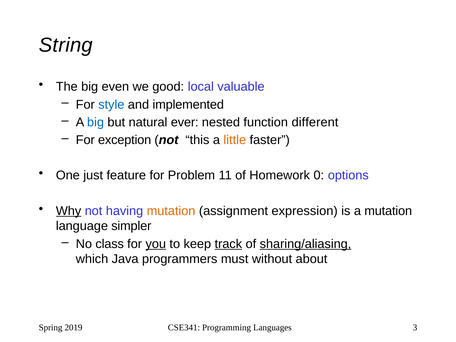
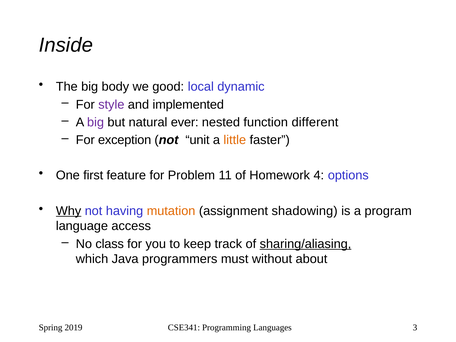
String: String -> Inside
even: even -> body
valuable: valuable -> dynamic
style colour: blue -> purple
big at (96, 122) colour: blue -> purple
this: this -> unit
just: just -> first
0: 0 -> 4
expression: expression -> shadowing
a mutation: mutation -> program
simpler: simpler -> access
you underline: present -> none
track underline: present -> none
